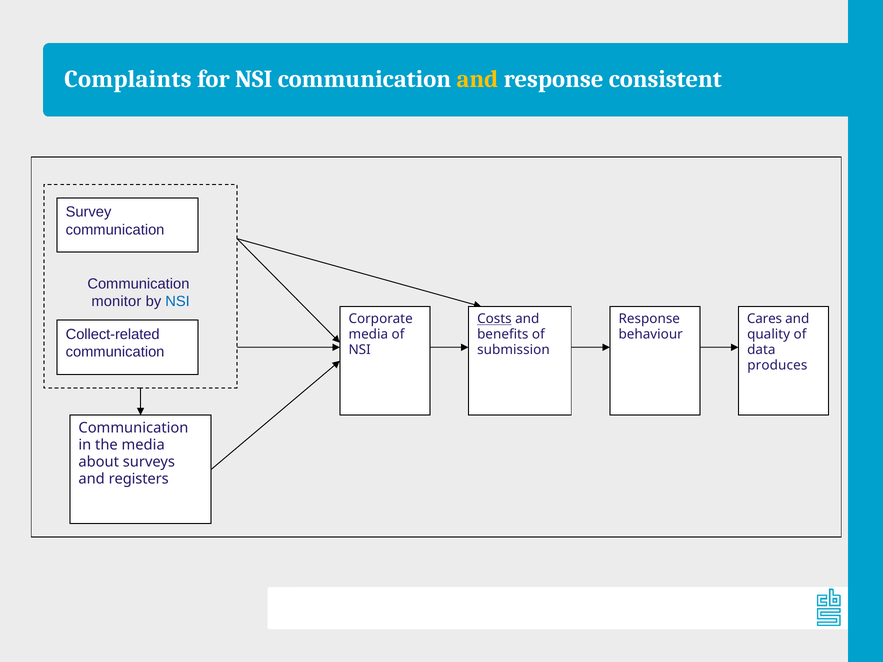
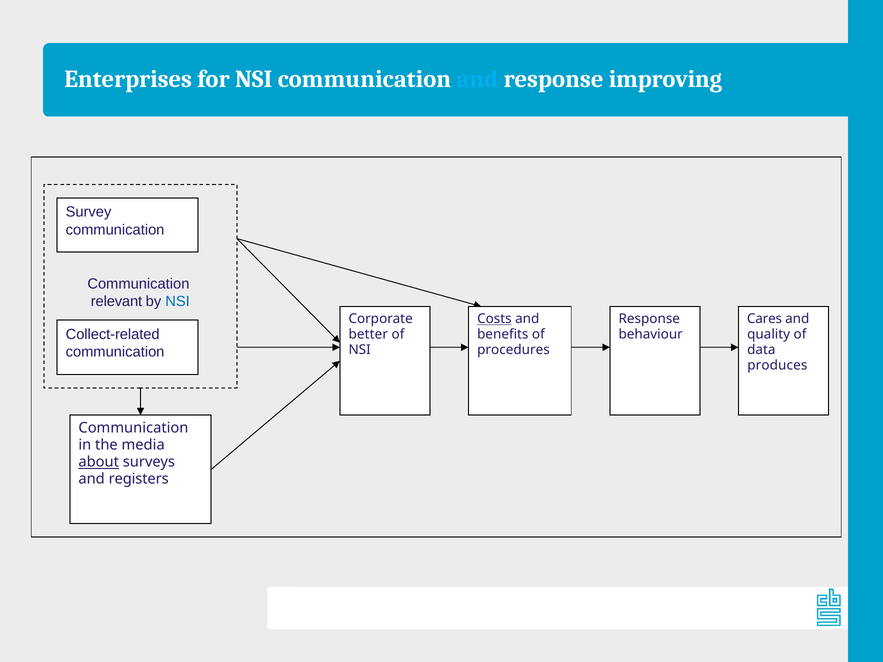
Complaints: Complaints -> Enterprises
and at (477, 79) colour: yellow -> light blue
consistent: consistent -> improving
monitor: monitor -> relevant
media at (368, 335): media -> better
submission: submission -> procedures
about underline: none -> present
